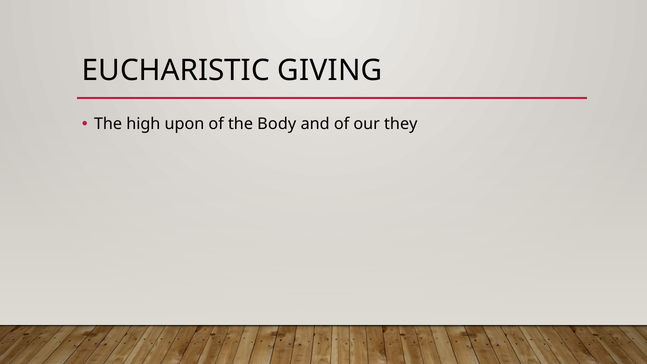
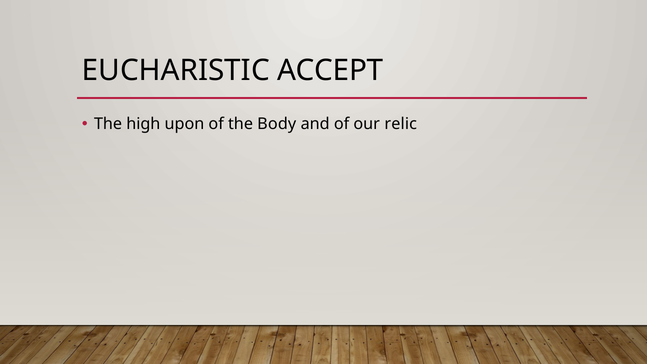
GIVING: GIVING -> ACCEPT
they: they -> relic
